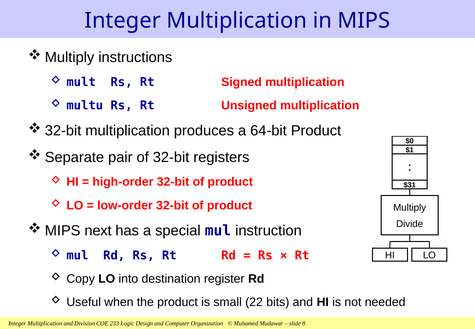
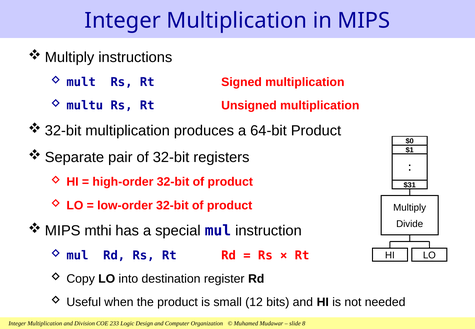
next: next -> mthi
22: 22 -> 12
